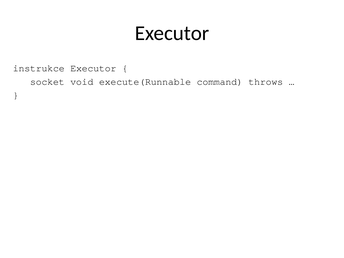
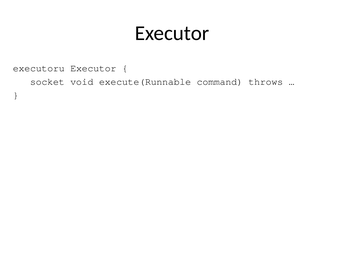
instrukce: instrukce -> executoru
